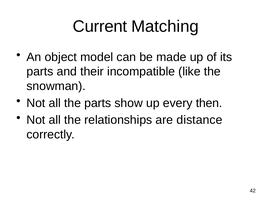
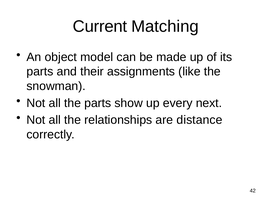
incompatible: incompatible -> assignments
then: then -> next
